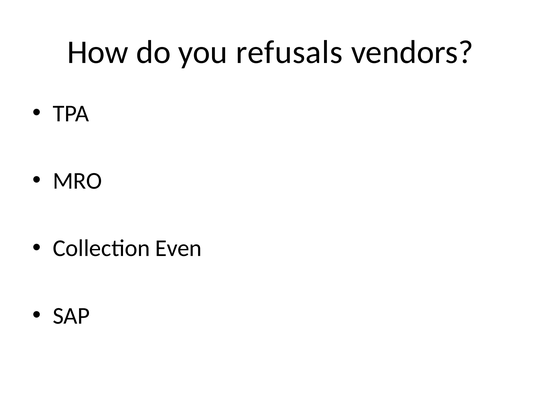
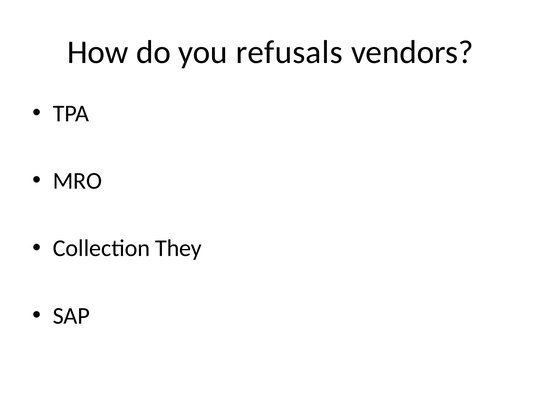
Even: Even -> They
